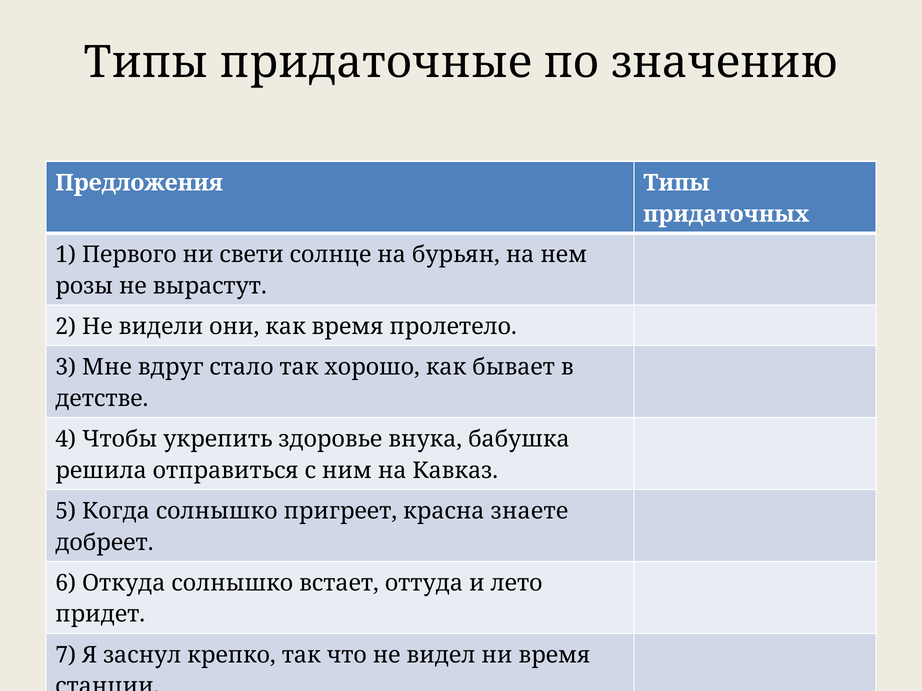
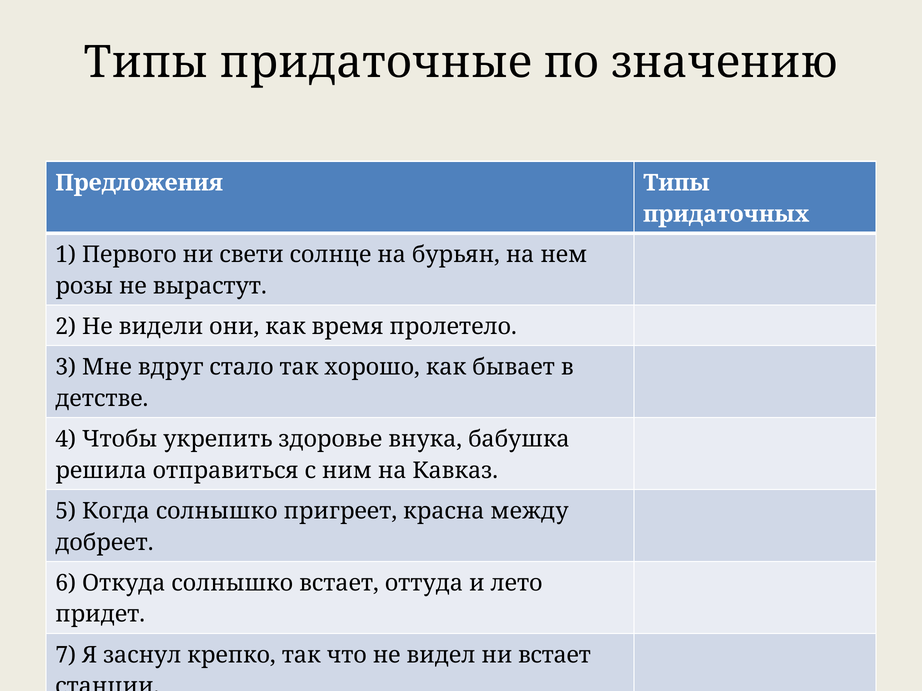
знаете: знаете -> между
ни время: время -> встает
